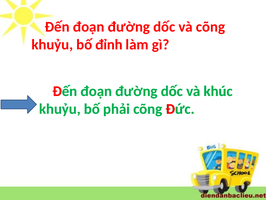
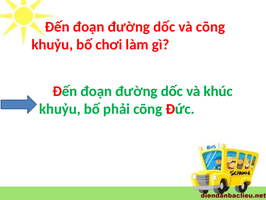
đỉnh: đỉnh -> chơi
